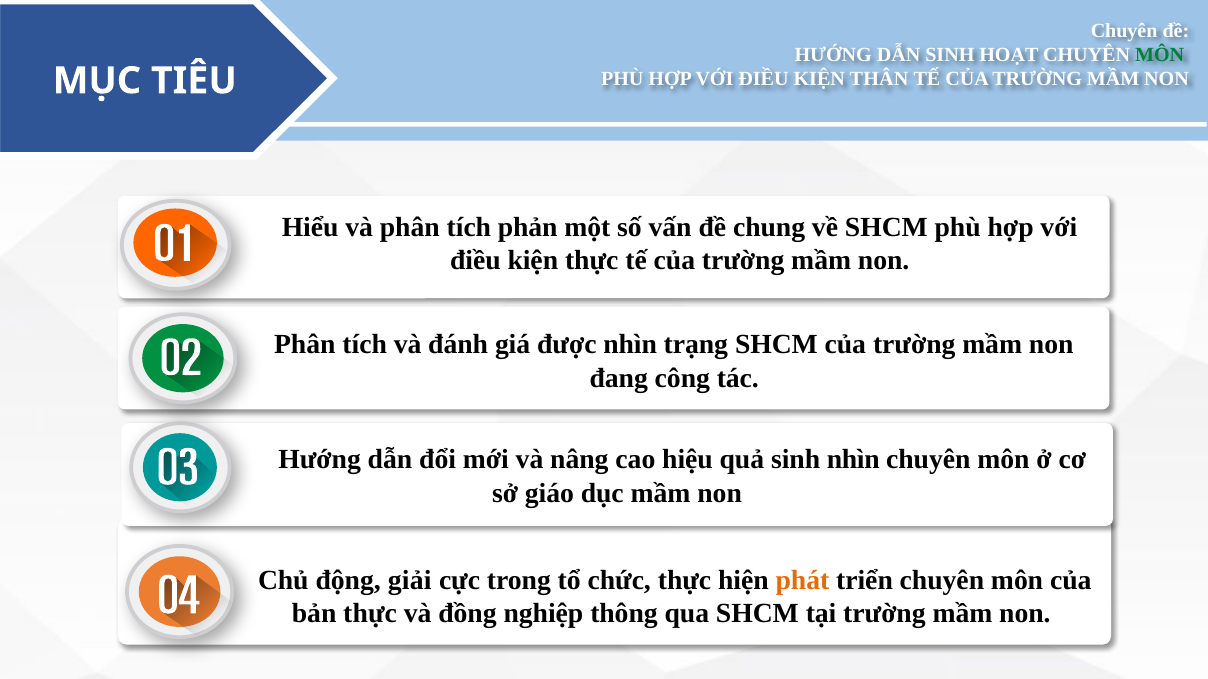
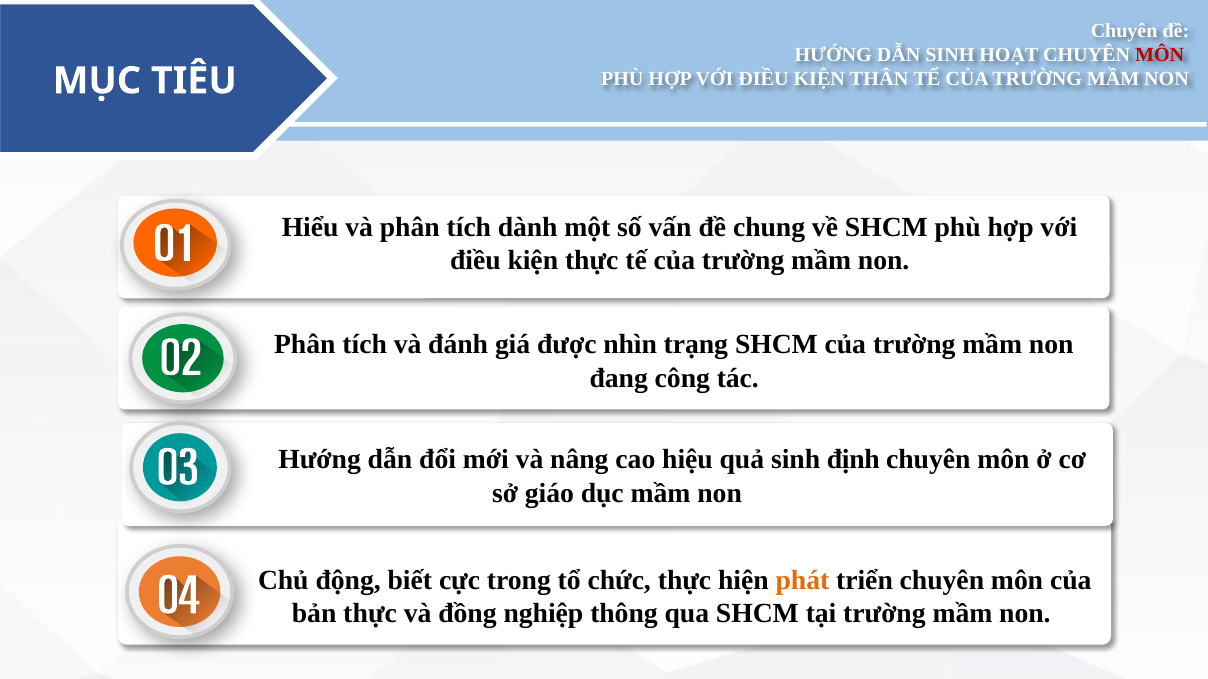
MÔN at (1160, 55) colour: green -> red
phản: phản -> dành
sinh nhìn: nhìn -> định
giải: giải -> biết
